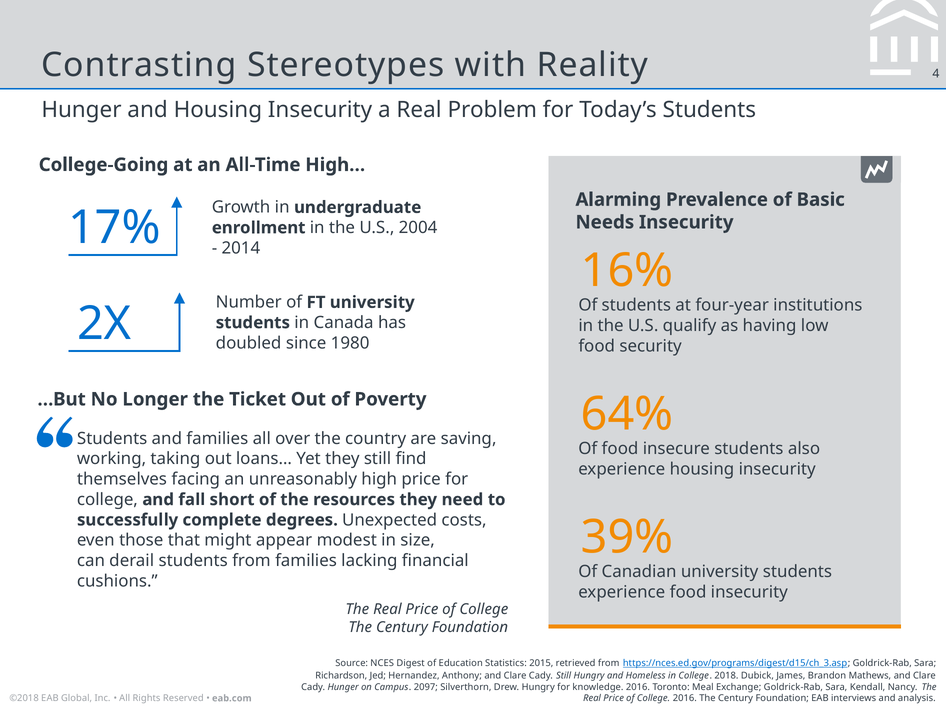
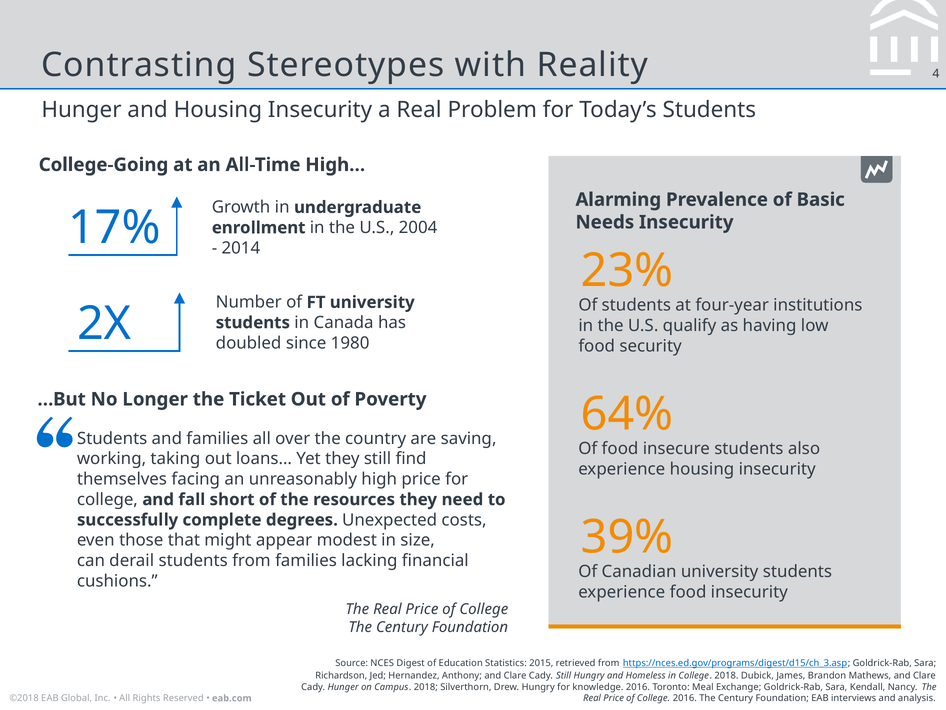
16%: 16% -> 23%
Campus 2097: 2097 -> 2018
